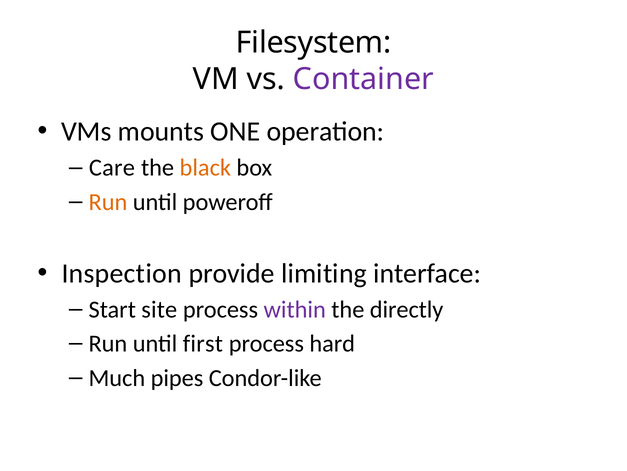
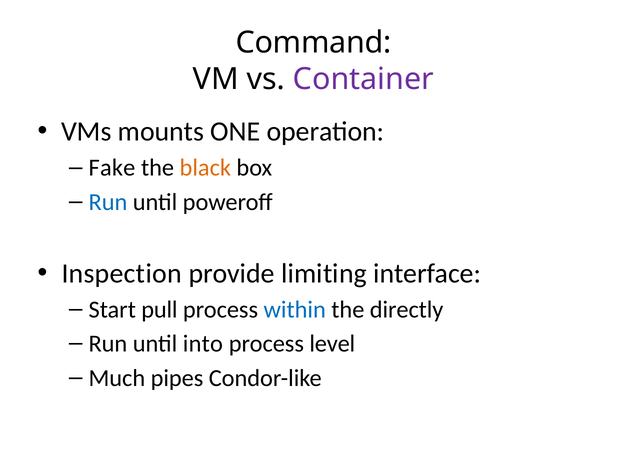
Filesystem: Filesystem -> Command
Care: Care -> Fake
Run at (108, 202) colour: orange -> blue
site: site -> pull
within colour: purple -> blue
first: first -> into
hard: hard -> level
